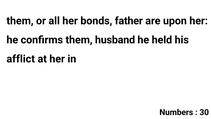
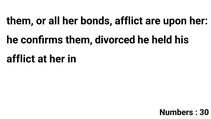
bonds father: father -> afflict
husband: husband -> divorced
